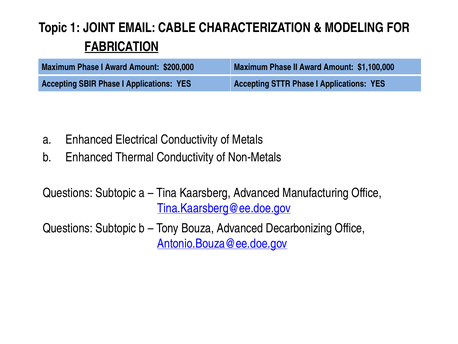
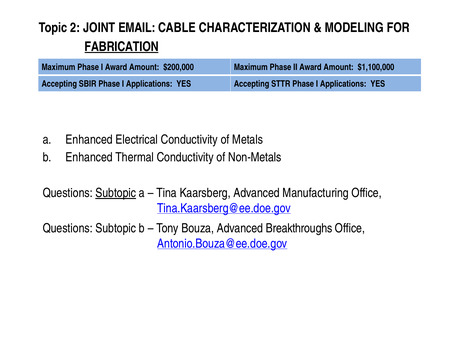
1: 1 -> 2
Subtopic at (116, 193) underline: none -> present
Decarbonizing: Decarbonizing -> Breakthroughs
